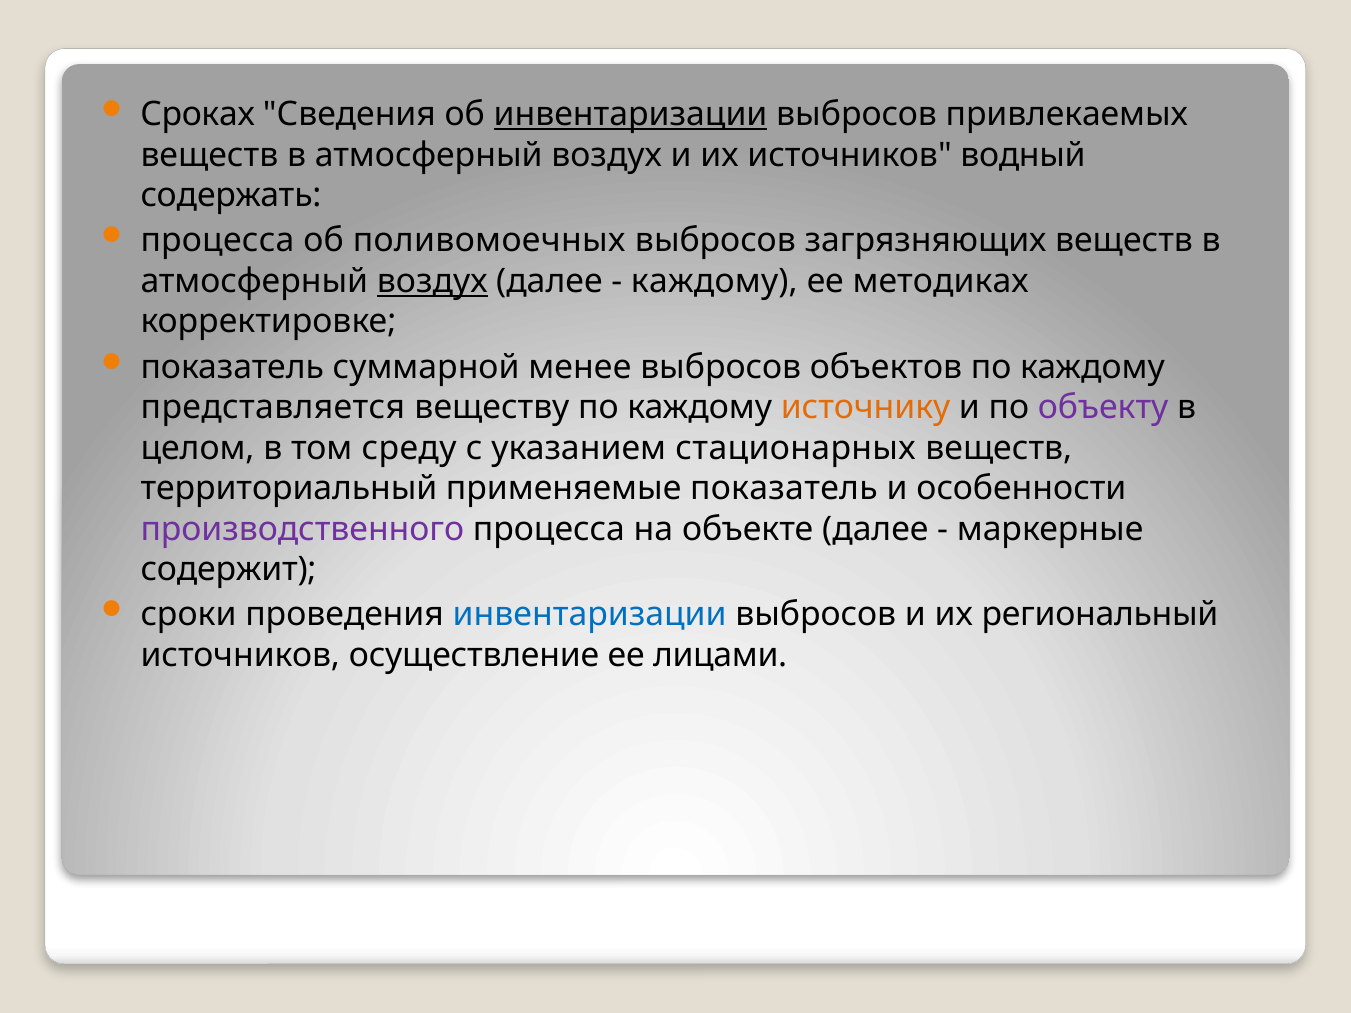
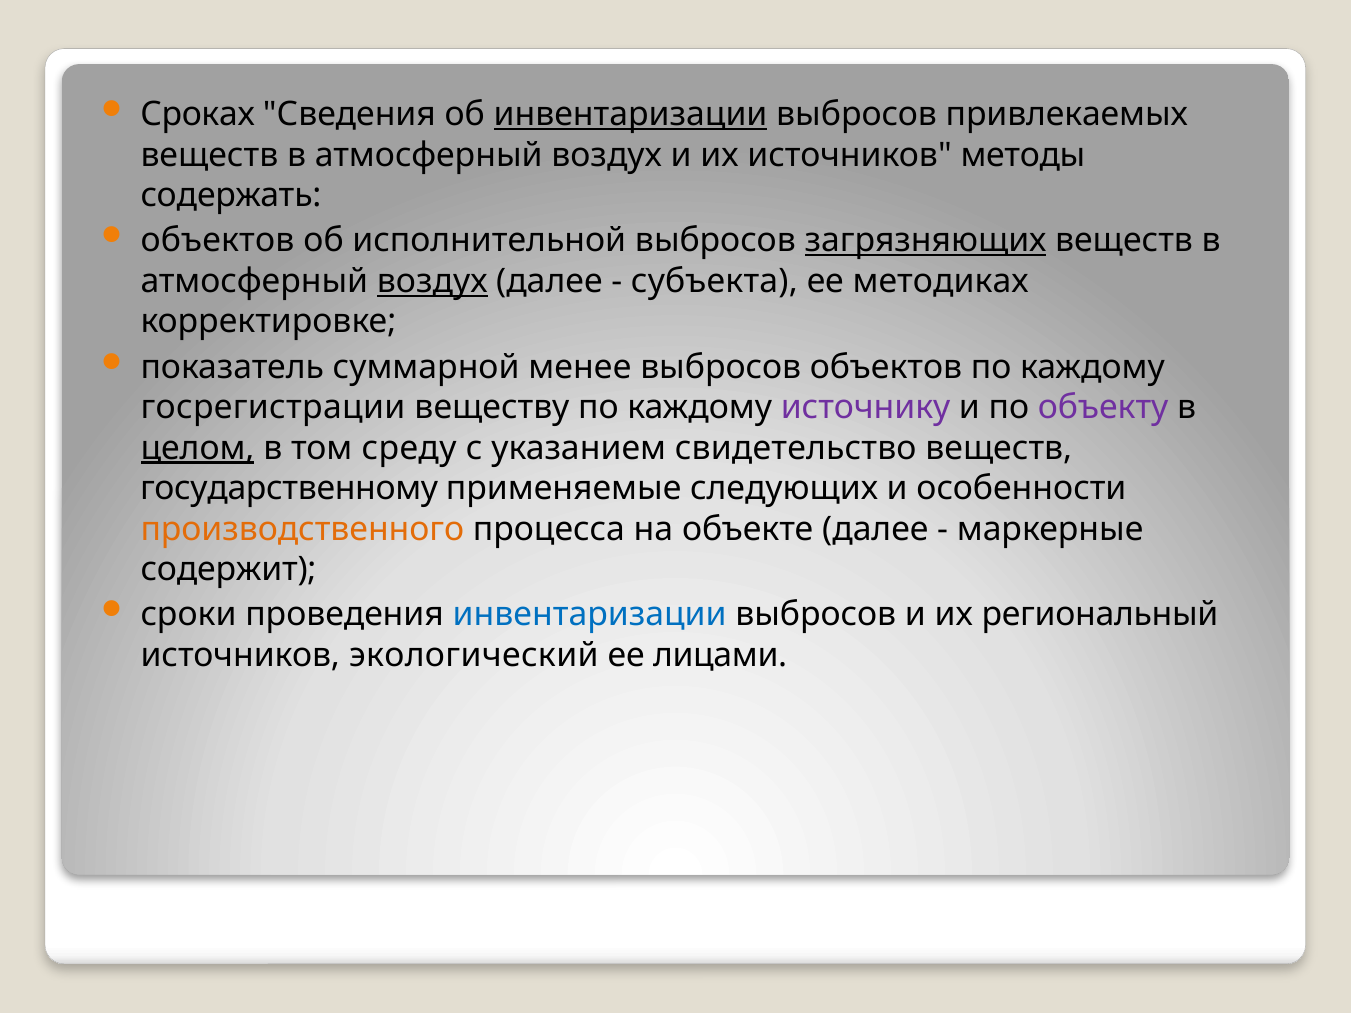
водный: водный -> методы
процесса at (217, 241): процесса -> объектов
поливомоечных: поливомоечных -> исполнительной
загрязняющих underline: none -> present
каждому at (714, 281): каждому -> субъекта
представляется: представляется -> госрегистрации
источнику colour: orange -> purple
целом underline: none -> present
стационарных: стационарных -> свидетельство
территориальный: территориальный -> государственному
применяемые показатель: показатель -> следующих
производственного colour: purple -> orange
осуществление: осуществление -> экологический
